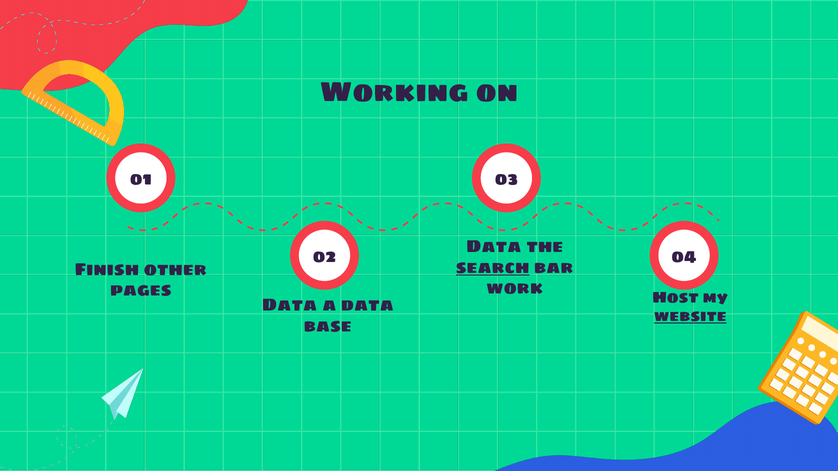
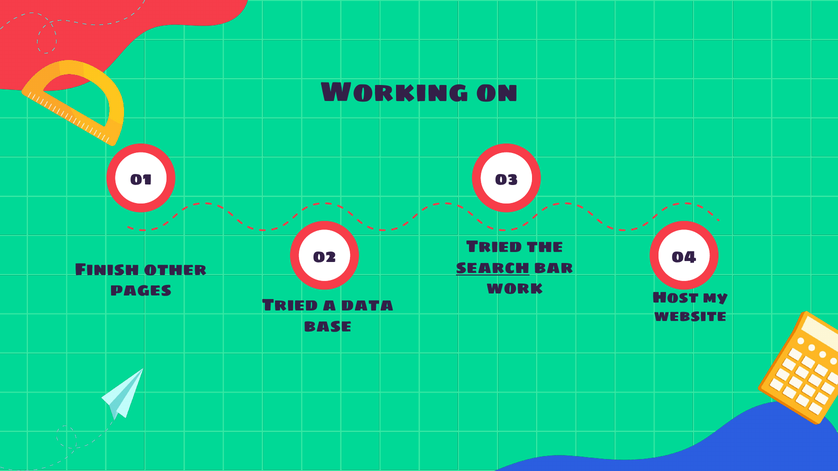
Data at (494, 247): Data -> Tried
Data at (290, 305): Data -> Tried
website underline: present -> none
